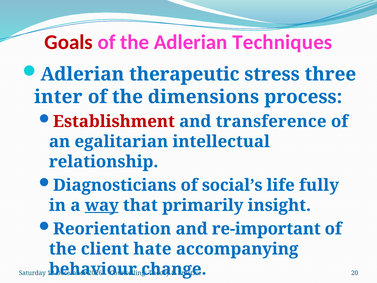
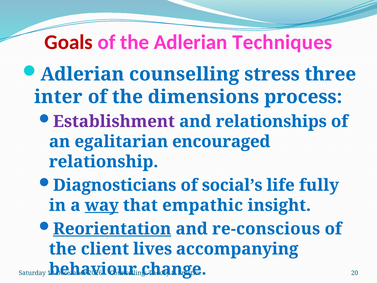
Adlerian therapeutic: therapeutic -> counselling
Establishment colour: red -> purple
transference: transference -> relationships
intellectual: intellectual -> encouraged
primarily: primarily -> empathic
Reorientation underline: none -> present
re-important: re-important -> re-conscious
hate: hate -> lives
